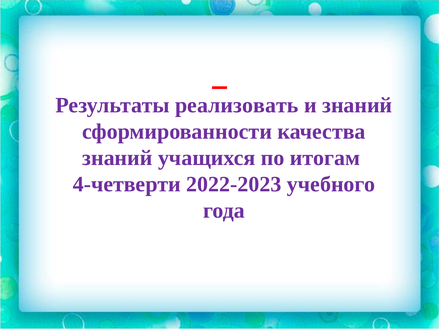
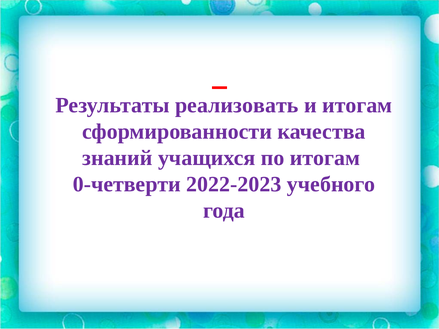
и знаний: знаний -> итогам
4-четверти: 4-четверти -> 0-четверти
